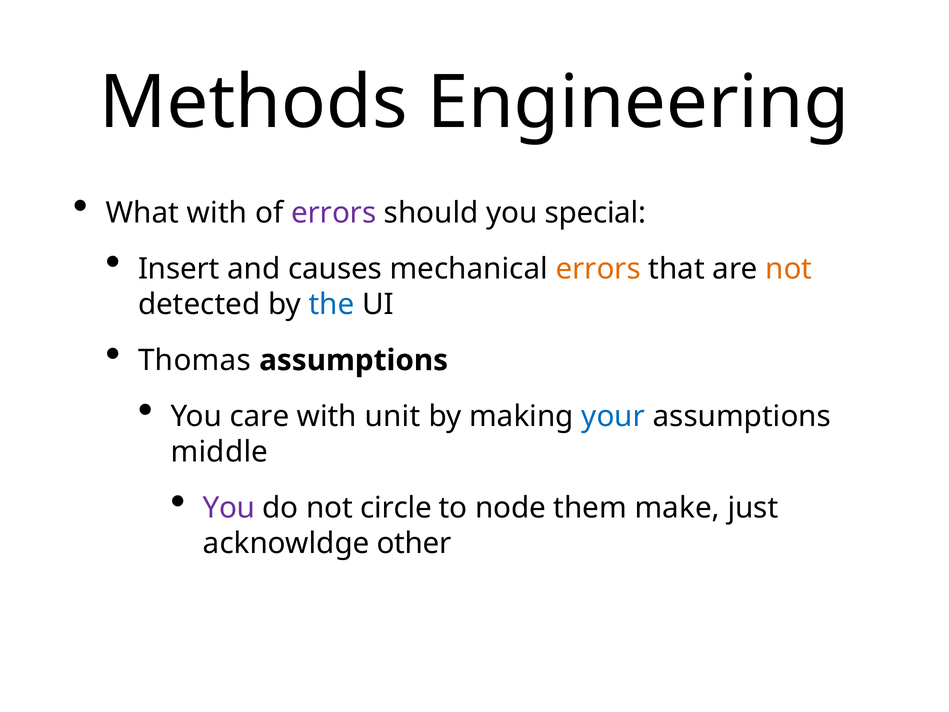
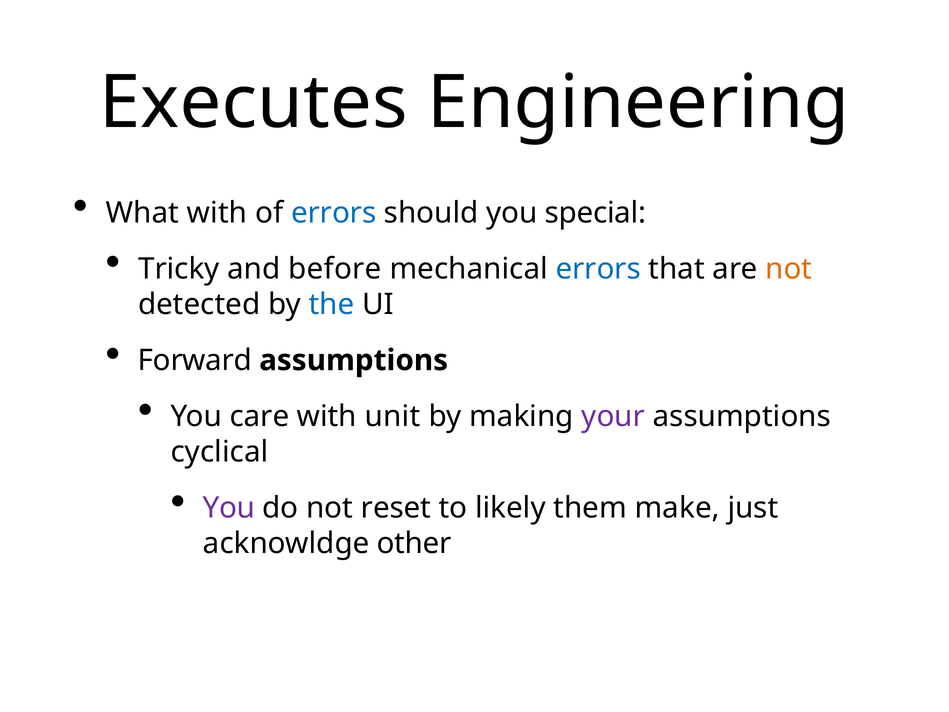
Methods: Methods -> Executes
errors at (334, 213) colour: purple -> blue
Insert: Insert -> Tricky
causes: causes -> before
errors at (598, 269) colour: orange -> blue
Thomas: Thomas -> Forward
your colour: blue -> purple
middle: middle -> cyclical
circle: circle -> reset
node: node -> likely
